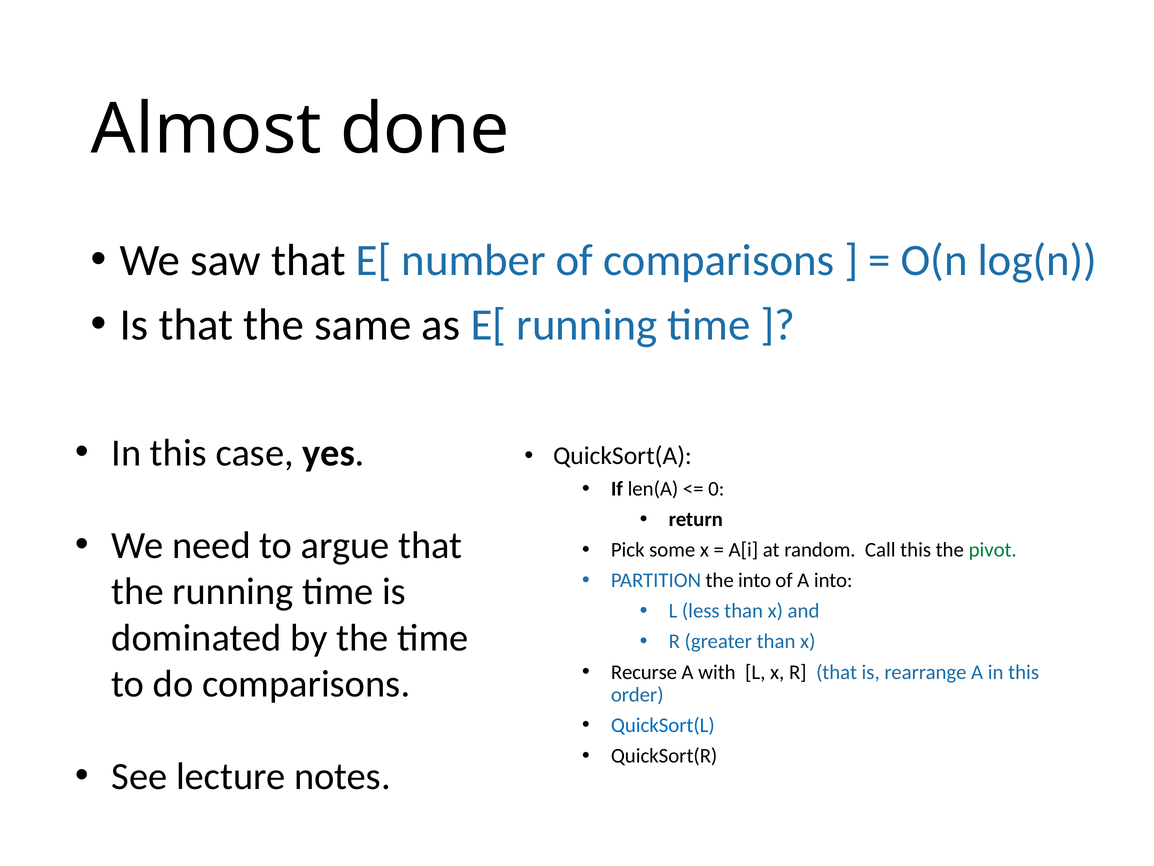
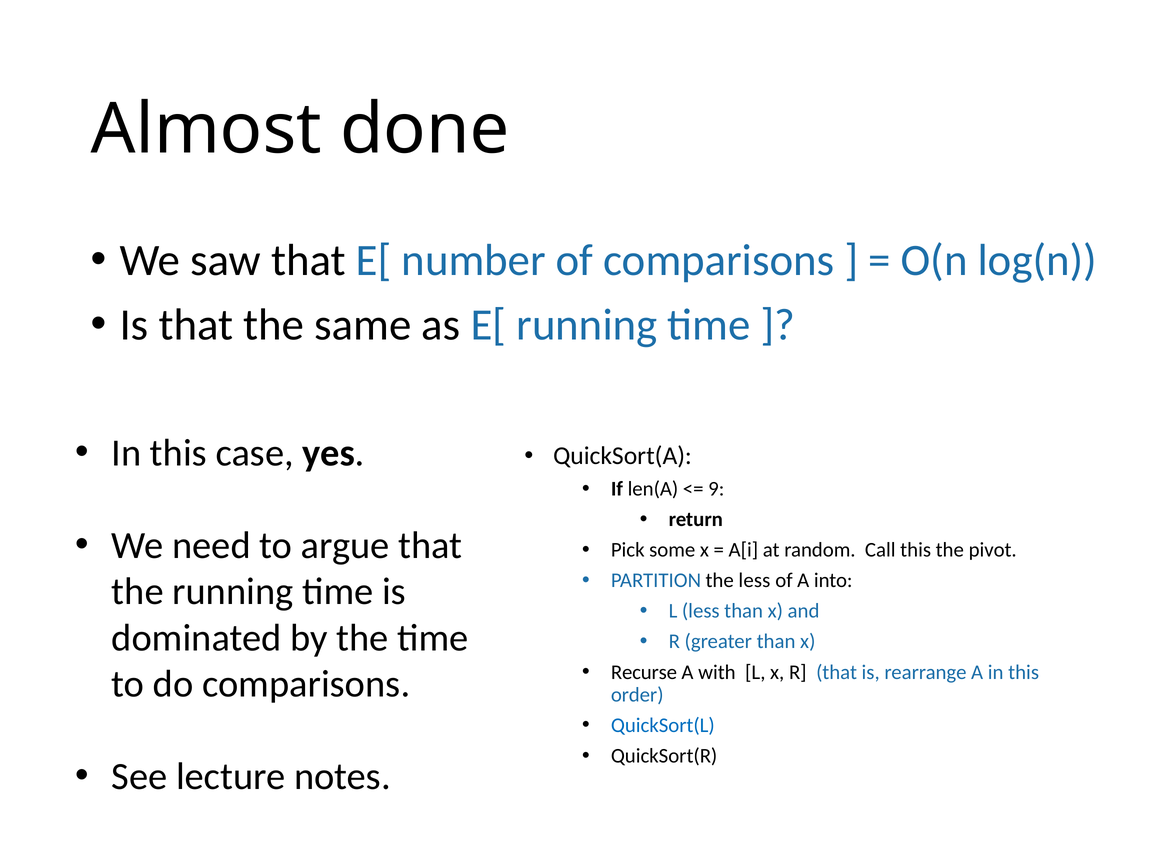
0: 0 -> 9
pivot colour: green -> black
the into: into -> less
